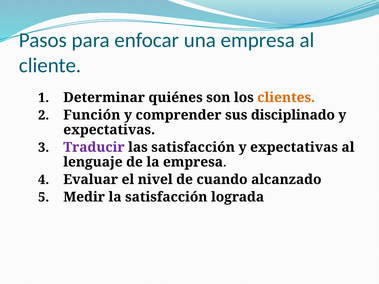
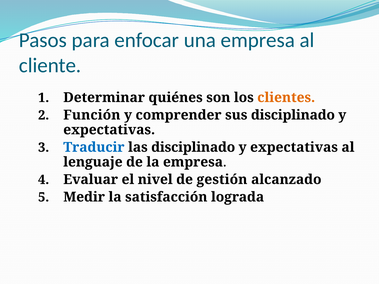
Traducir colour: purple -> blue
las satisfacción: satisfacción -> disciplinado
cuando: cuando -> gestión
